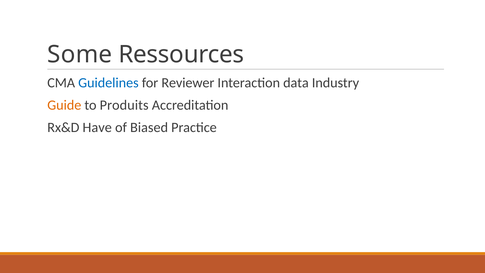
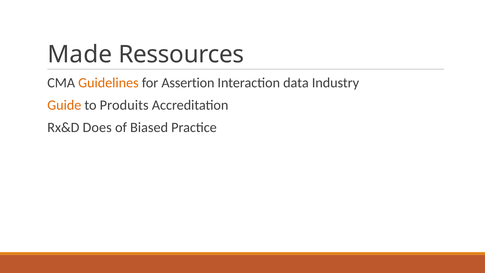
Some: Some -> Made
Guidelines colour: blue -> orange
Reviewer: Reviewer -> Assertion
Have: Have -> Does
